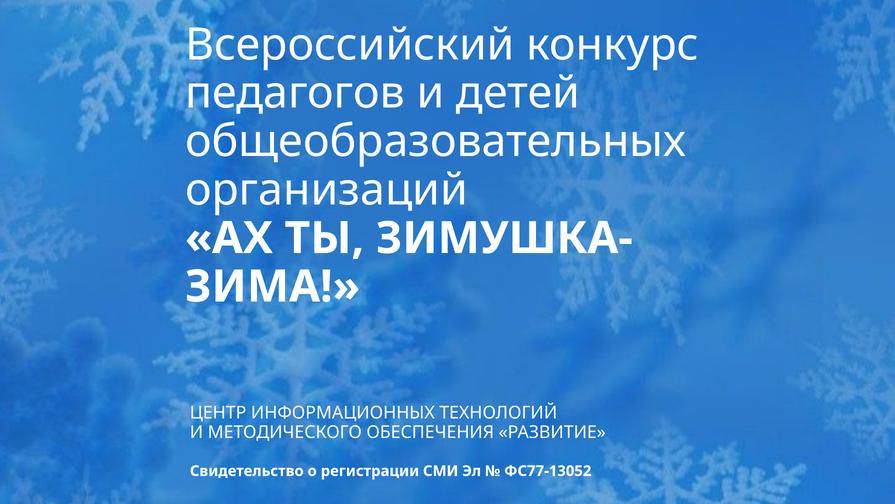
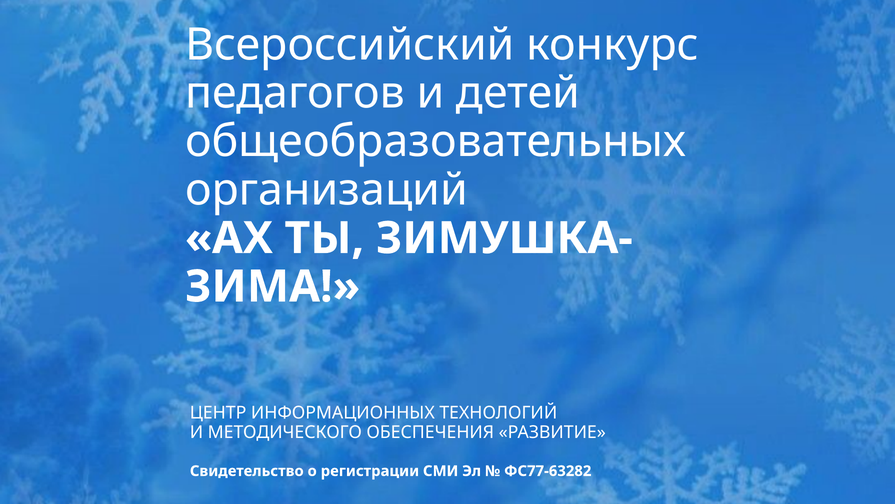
ФС77-13052: ФС77-13052 -> ФС77-63282
